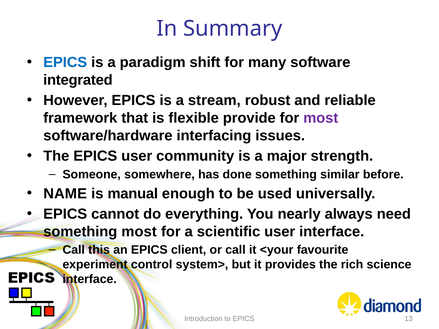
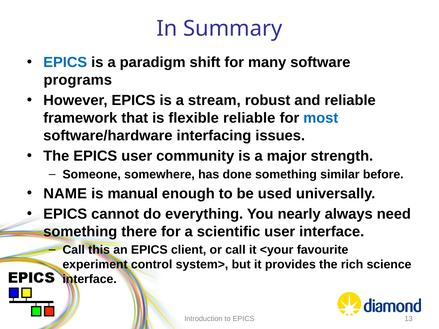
integrated: integrated -> programs
flexible provide: provide -> reliable
most at (321, 118) colour: purple -> blue
something most: most -> there
